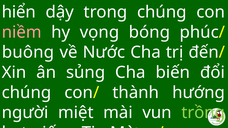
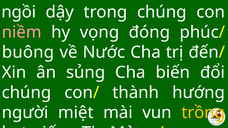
hiển: hiển -> ngồi
bóng: bóng -> đóng
trồng colour: light green -> yellow
